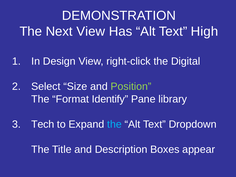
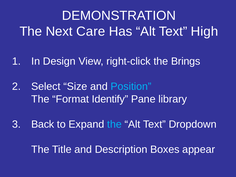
Next View: View -> Care
Digital: Digital -> Brings
Position colour: light green -> light blue
Tech: Tech -> Back
